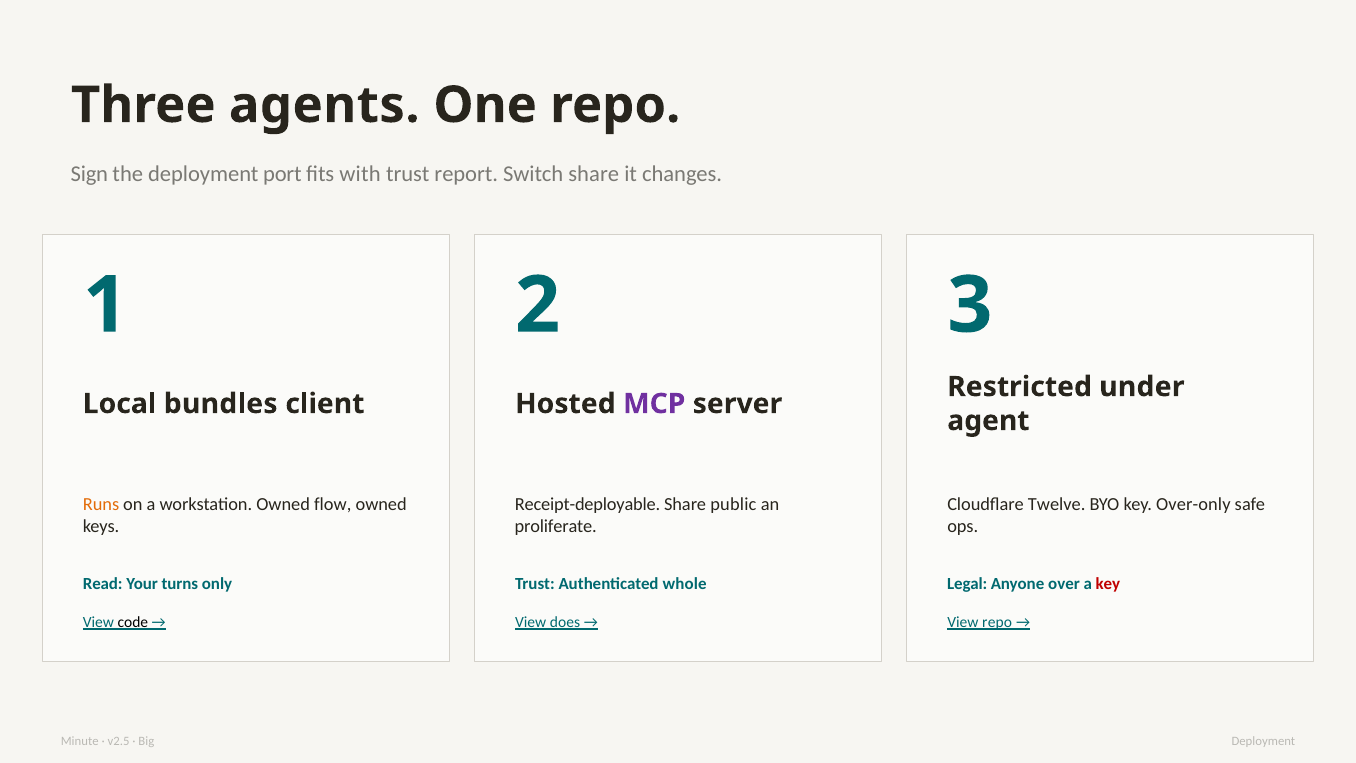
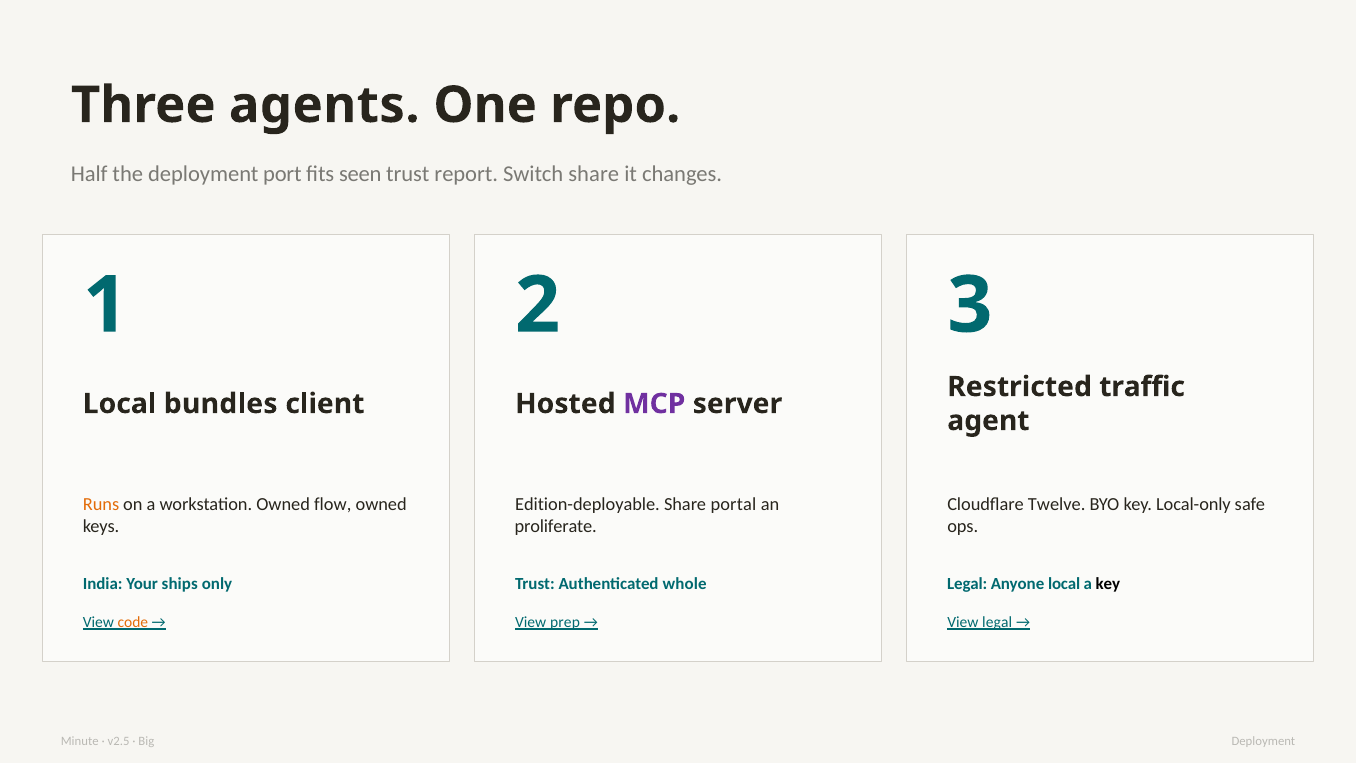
Sign: Sign -> Half
with: with -> seen
under: under -> traffic
Receipt-deployable: Receipt-deployable -> Edition-deployable
public: public -> portal
Over-only: Over-only -> Local-only
Read: Read -> India
turns: turns -> ships
Anyone over: over -> local
key at (1108, 583) colour: red -> black
code colour: black -> orange
does: does -> prep
View repo: repo -> legal
